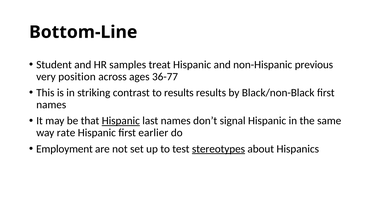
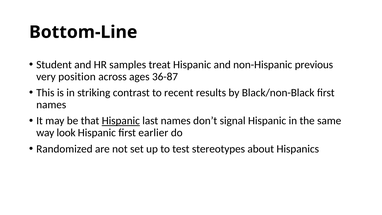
36-77: 36-77 -> 36-87
to results: results -> recent
rate: rate -> look
Employment: Employment -> Randomized
stereotypes underline: present -> none
